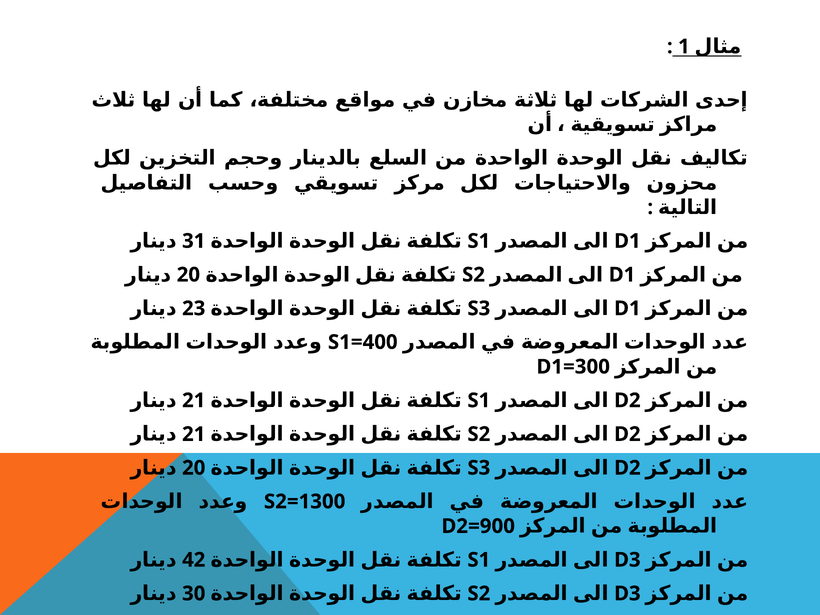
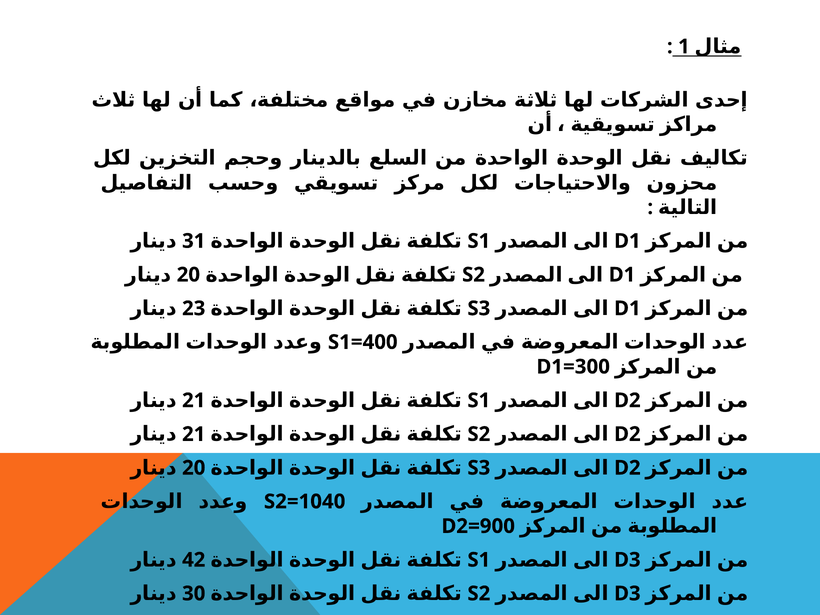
S2=1300: S2=1300 -> S2=1040
